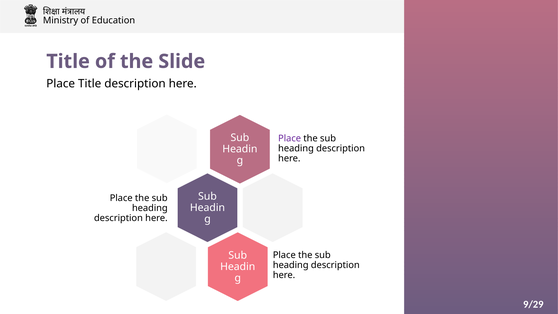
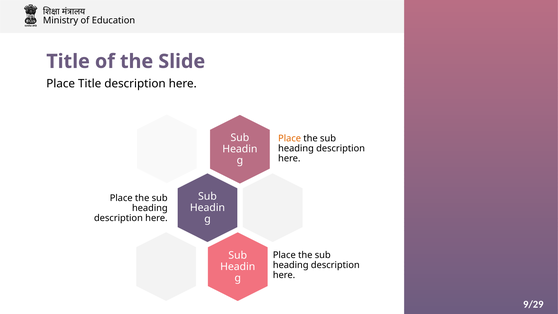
Place at (290, 138) colour: purple -> orange
